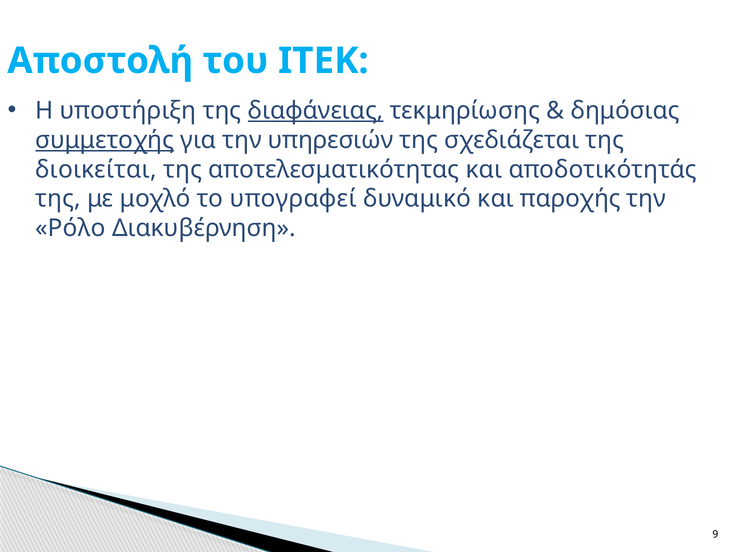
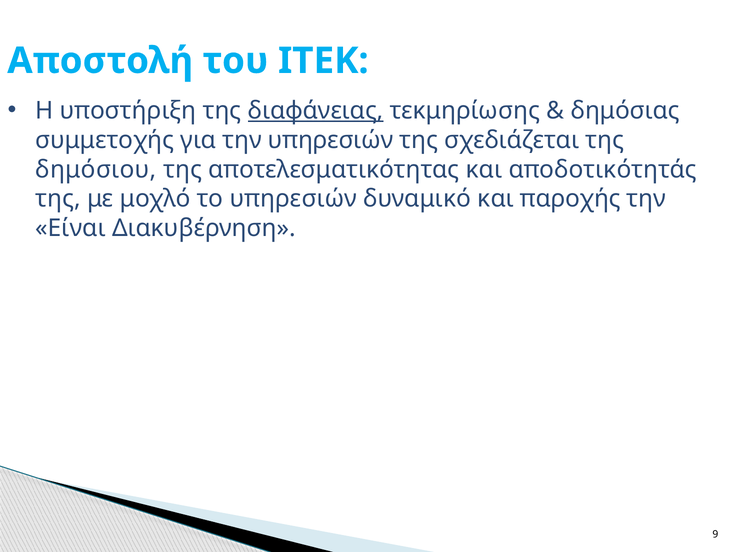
συμμετοχής underline: present -> none
διοικείται: διοικείται -> δημόσιου
το υπογραφεί: υπογραφεί -> υπηρεσιών
Ρόλο: Ρόλο -> Είναι
